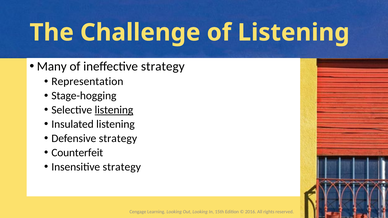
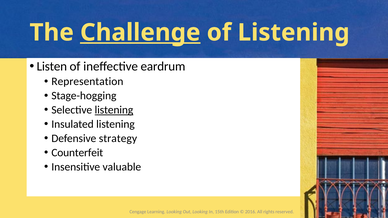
Challenge underline: none -> present
Many: Many -> Listen
ineffective strategy: strategy -> eardrum
Insensitive strategy: strategy -> valuable
